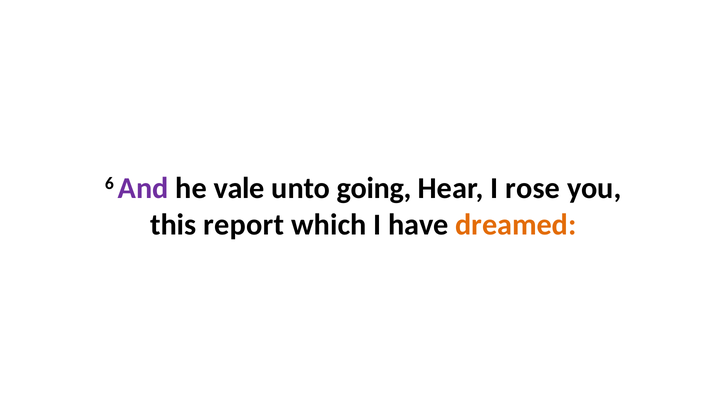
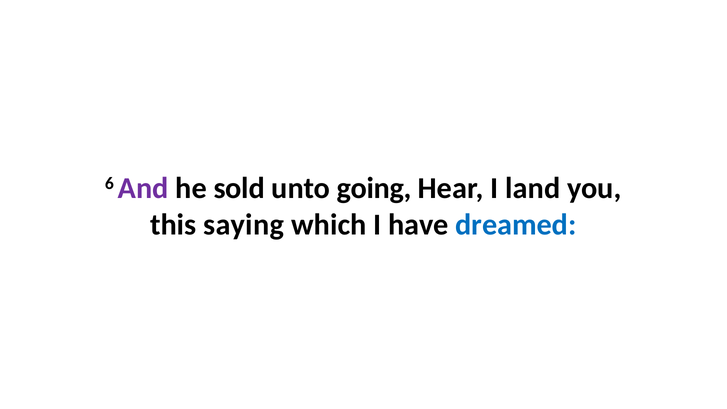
vale: vale -> sold
rose: rose -> land
report: report -> saying
dreamed colour: orange -> blue
